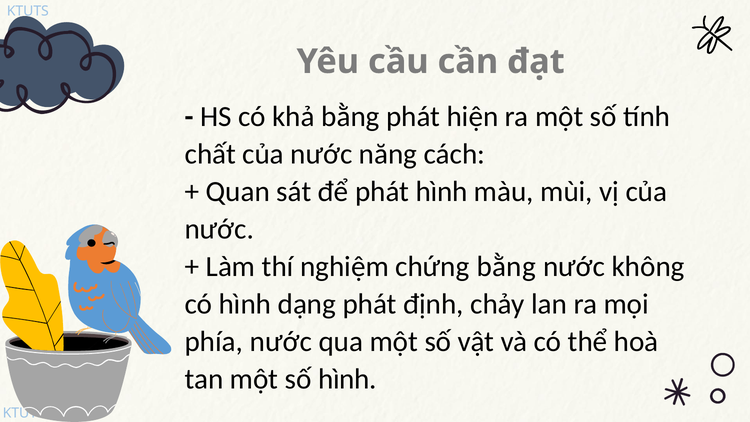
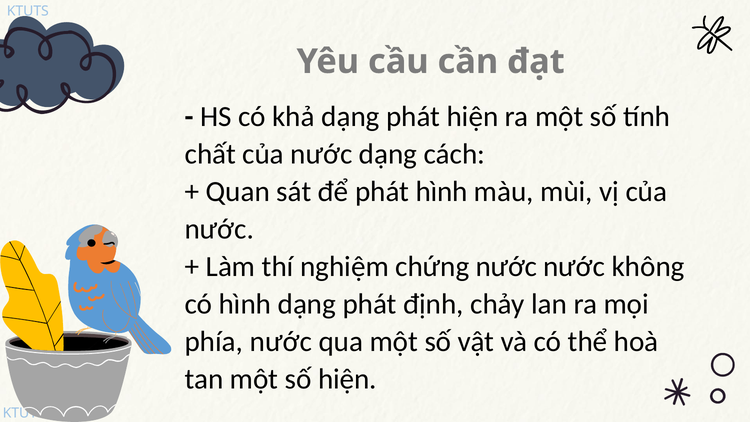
khả bằng: bằng -> dạng
nước năng: năng -> dạng
chứng bằng: bằng -> nước
số hình: hình -> hiện
